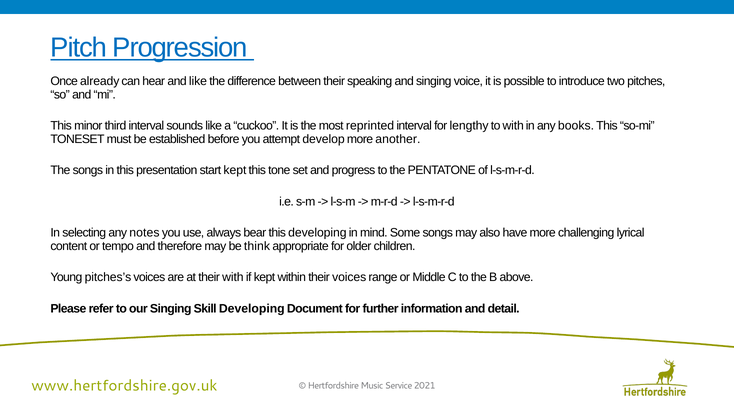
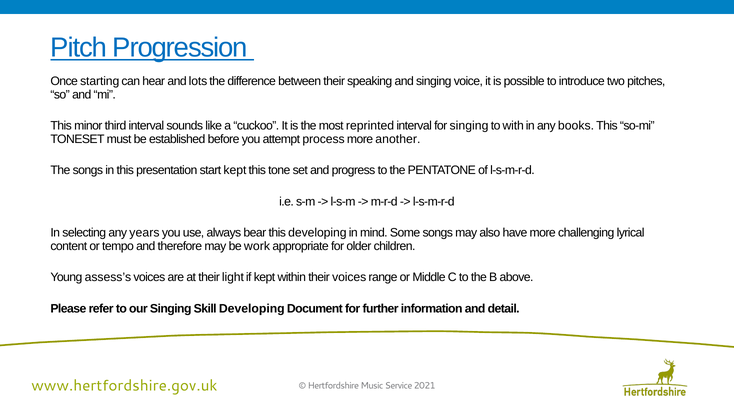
already: already -> starting
and like: like -> lots
for lengthy: lengthy -> singing
develop: develop -> process
notes: notes -> years
think: think -> work
pitches’s: pitches’s -> assess’s
their with: with -> light
